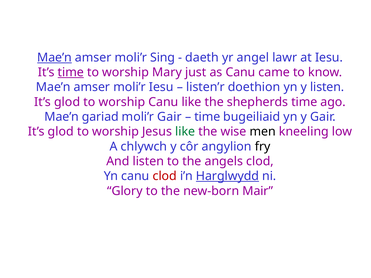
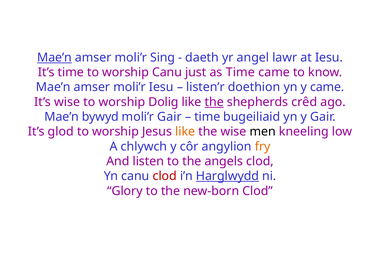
time at (71, 72) underline: present -> none
worship Mary: Mary -> Canu
as Canu: Canu -> Time
y listen: listen -> came
glod at (67, 102): glod -> wise
worship Canu: Canu -> Dolig
the at (214, 102) underline: none -> present
shepherds time: time -> crêd
gariad: gariad -> bywyd
like at (185, 132) colour: green -> orange
fry colour: black -> orange
new-born Mair: Mair -> Clod
